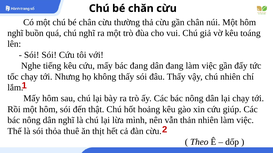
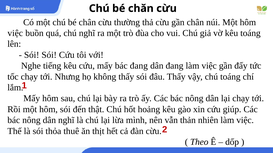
nghĩ at (15, 33): nghĩ -> việc
chú nhiên: nhiên -> toáng
